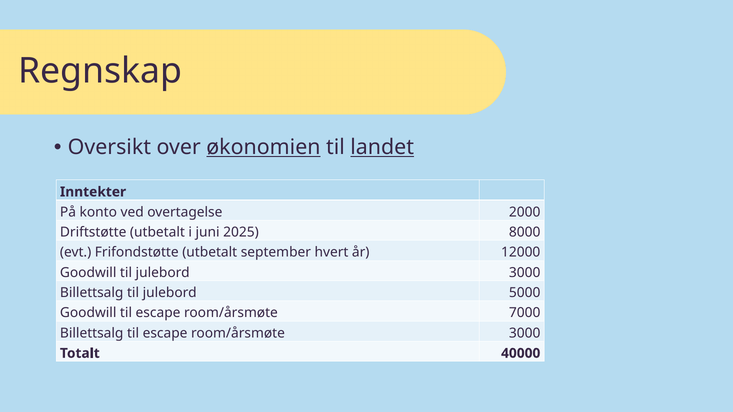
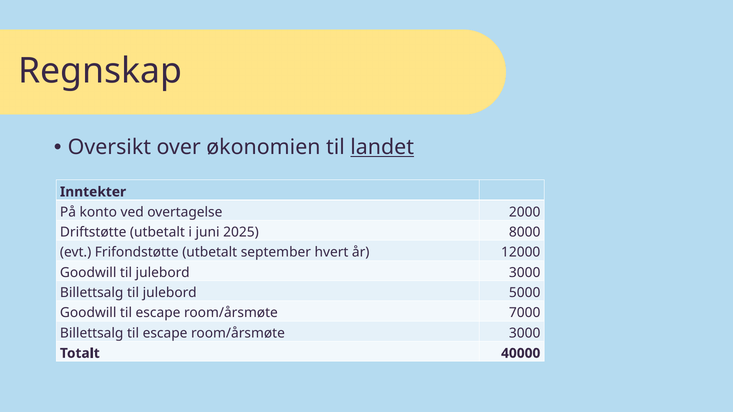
økonomien underline: present -> none
